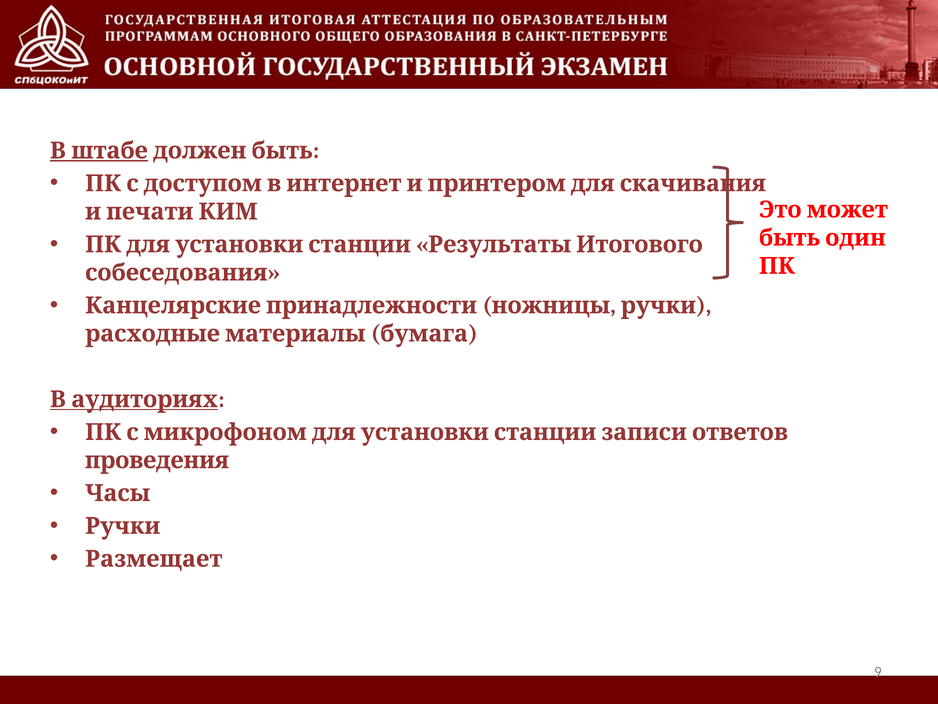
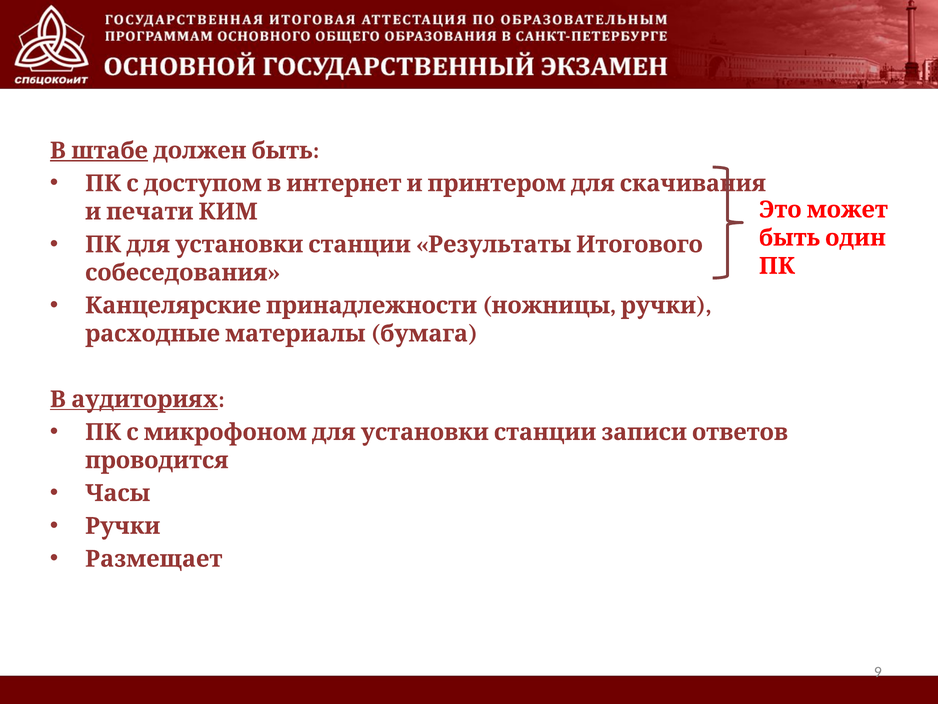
проведения: проведения -> проводится
